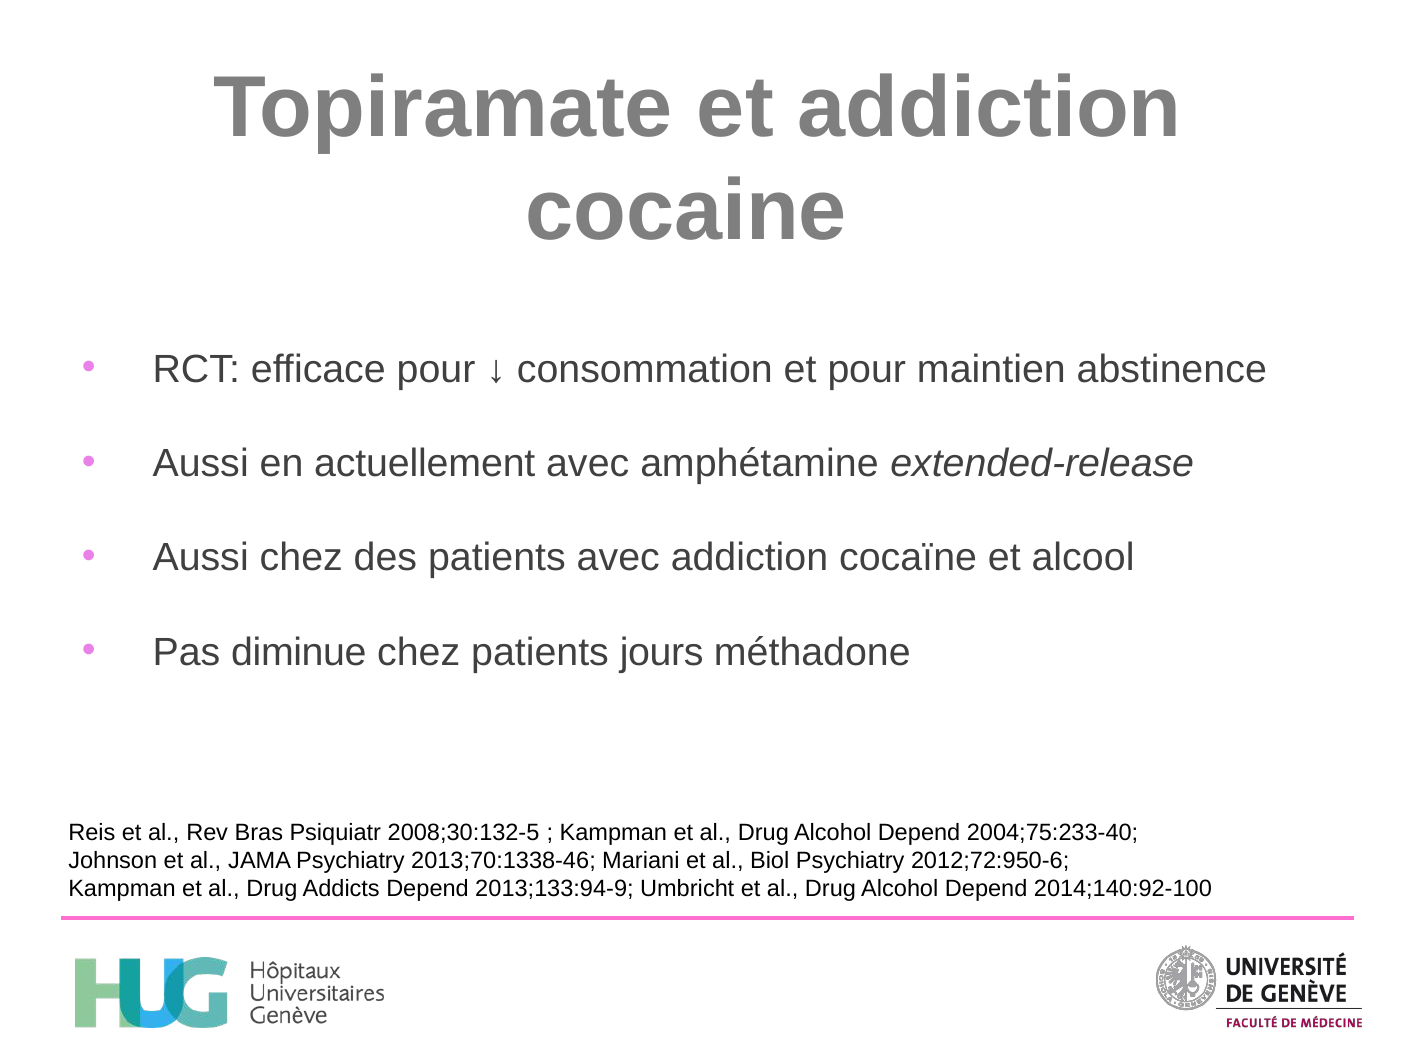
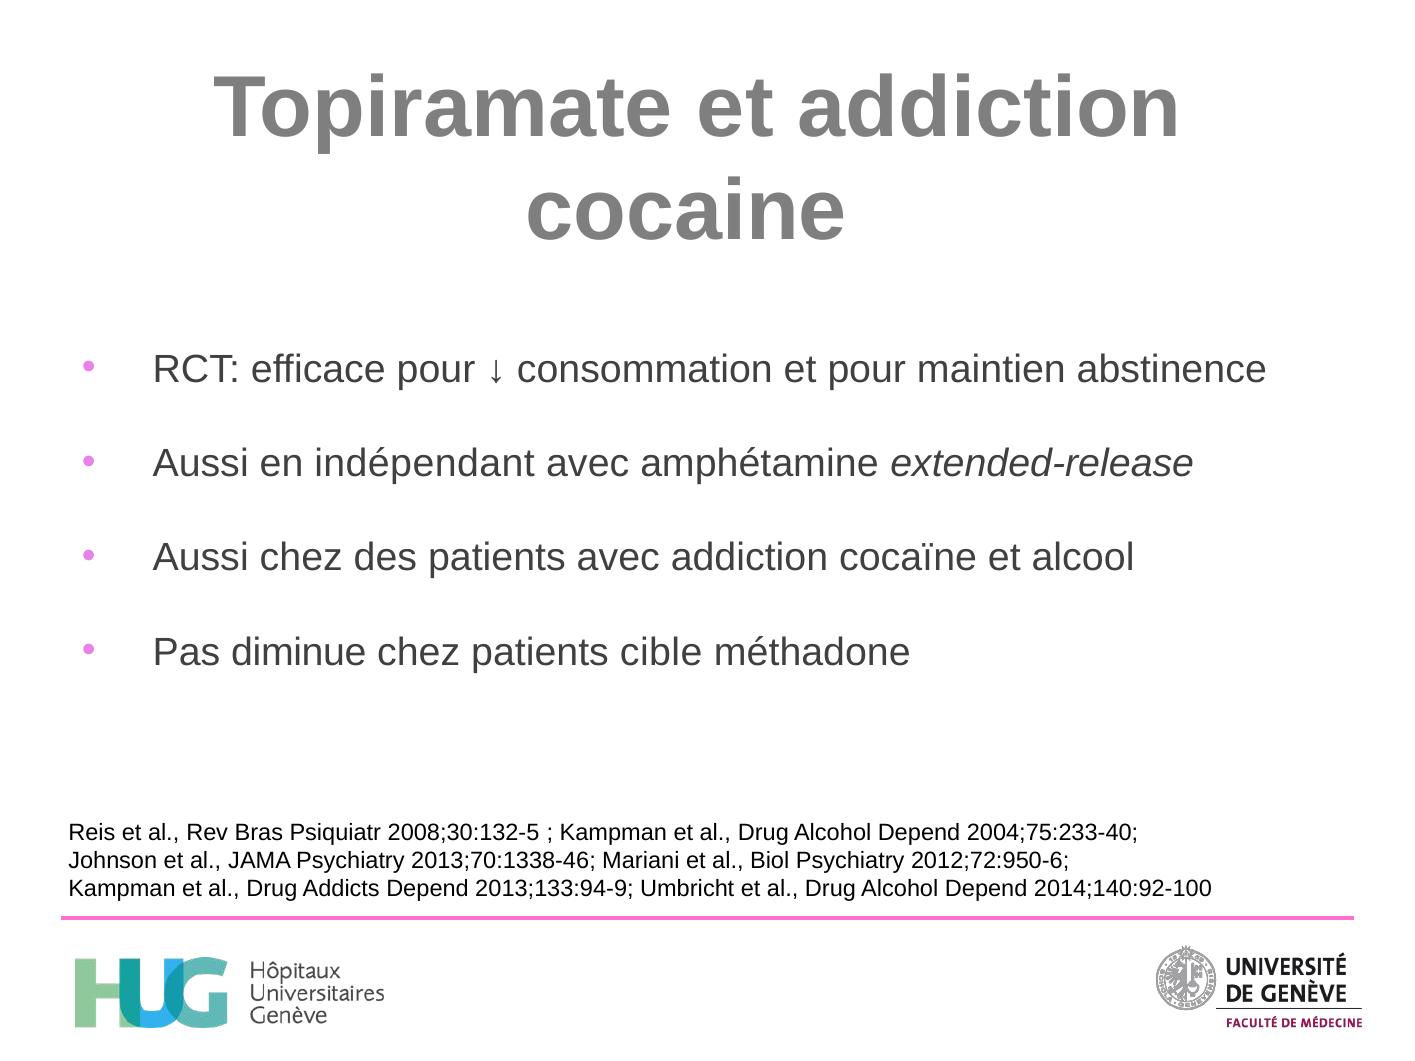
actuellement: actuellement -> indépendant
jours: jours -> cible
